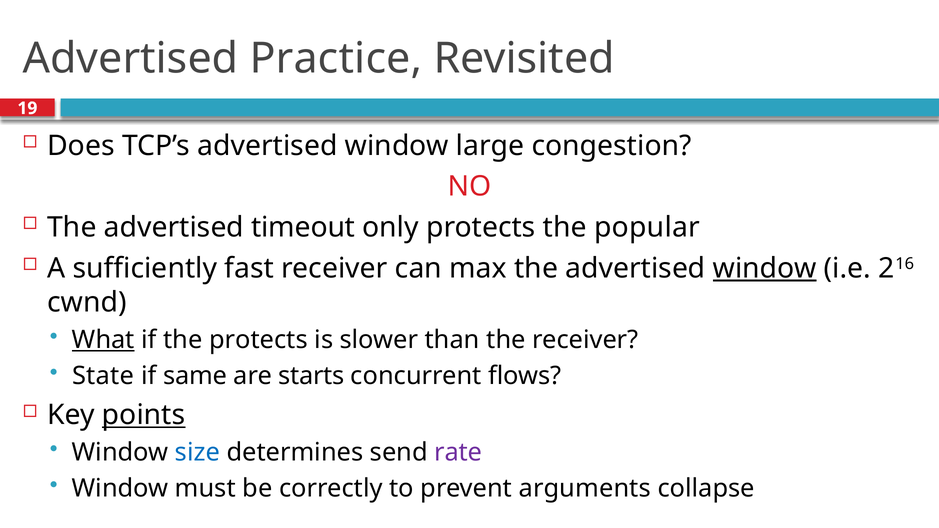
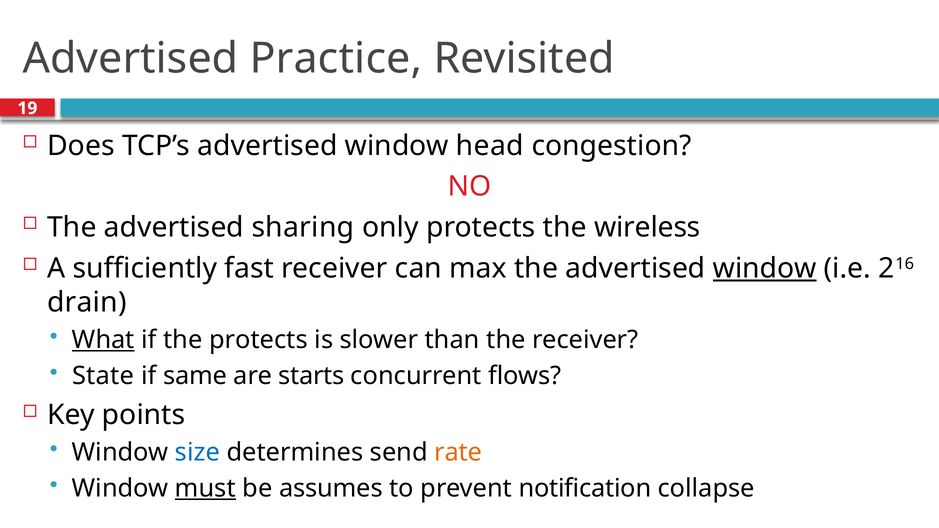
large: large -> head
timeout: timeout -> sharing
popular: popular -> wireless
cwnd: cwnd -> drain
points underline: present -> none
rate colour: purple -> orange
must underline: none -> present
correctly: correctly -> assumes
arguments: arguments -> notification
